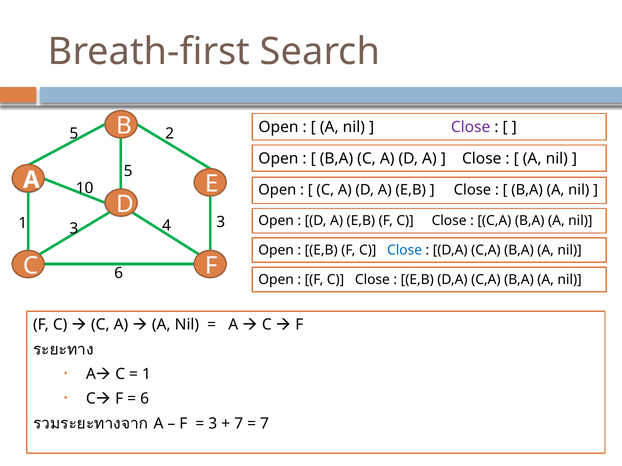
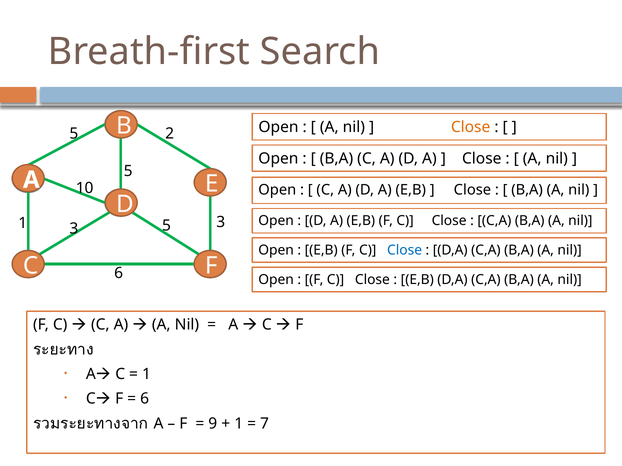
Close at (471, 127) colour: purple -> orange
1 4: 4 -> 5
3 at (213, 424): 3 -> 9
7 at (239, 424): 7 -> 1
